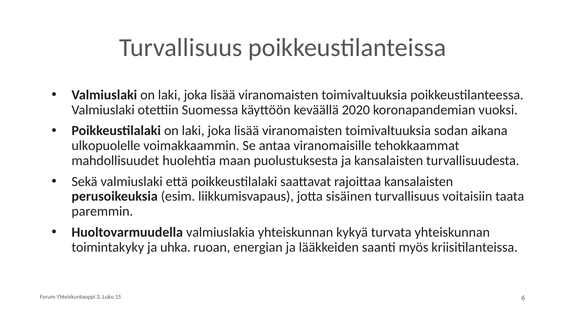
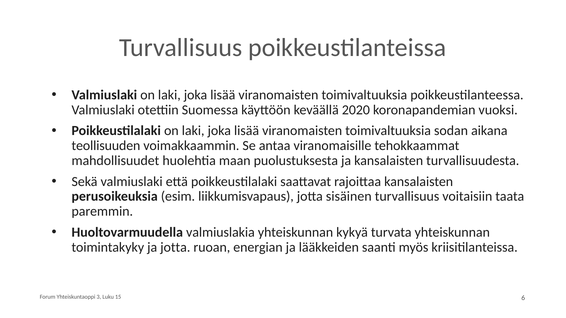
ulkopuolelle: ulkopuolelle -> teollisuuden
ja uhka: uhka -> jotta
